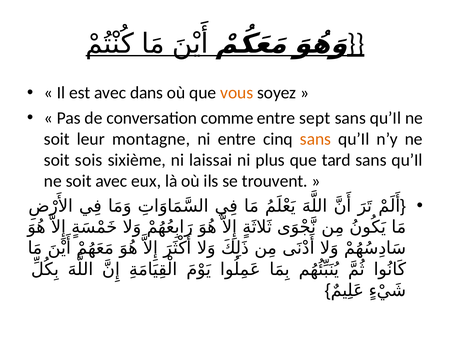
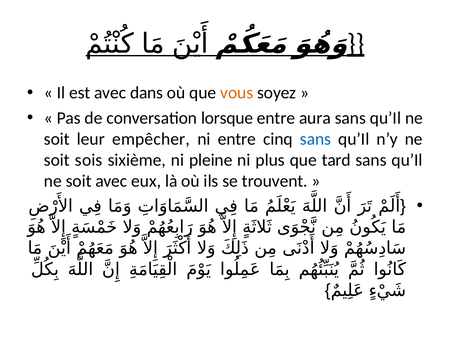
comme: comme -> lorsque
sept: sept -> aura
montagne: montagne -> empêcher
sans at (316, 139) colour: orange -> blue
laissai: laissai -> pleine
